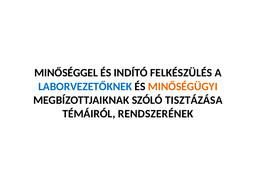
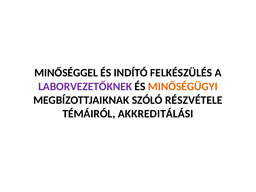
LABORVEZETŐKNEK colour: blue -> purple
TISZTÁZÁSA: TISZTÁZÁSA -> RÉSZVÉTELE
RENDSZERÉNEK: RENDSZERÉNEK -> AKKREDITÁLÁSI
